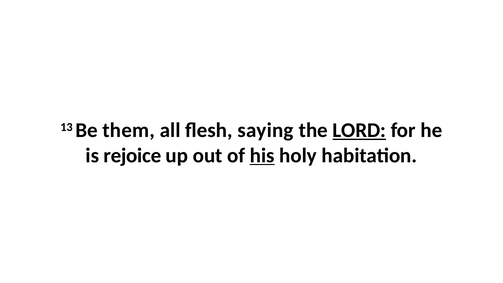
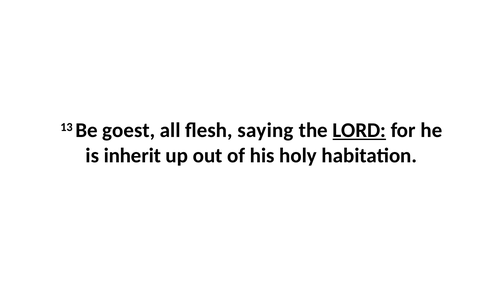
them: them -> goest
rejoice: rejoice -> inherit
his underline: present -> none
